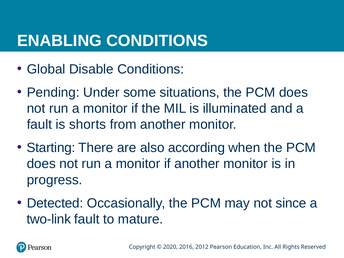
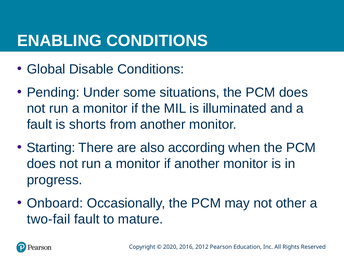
Detected: Detected -> Onboard
since: since -> other
two-link: two-link -> two-fail
